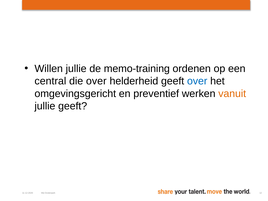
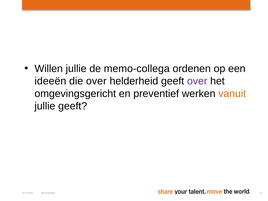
memo-training: memo-training -> memo-collega
central: central -> ideeën
over at (197, 81) colour: blue -> purple
